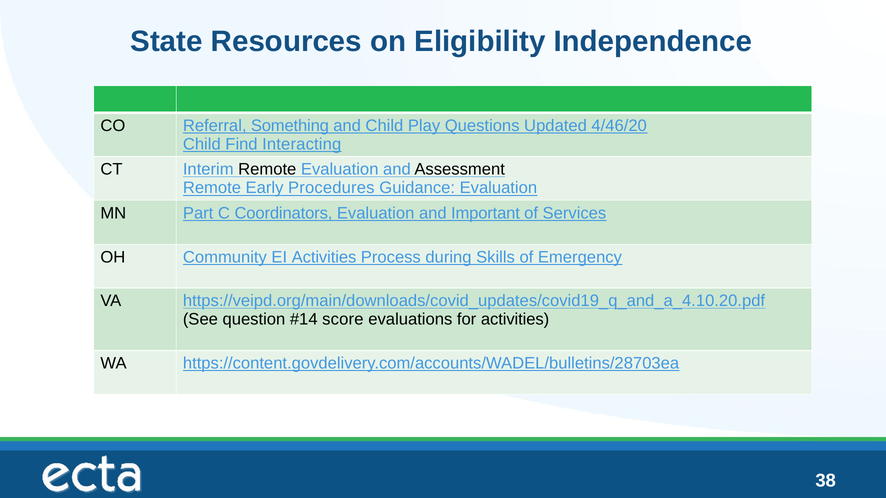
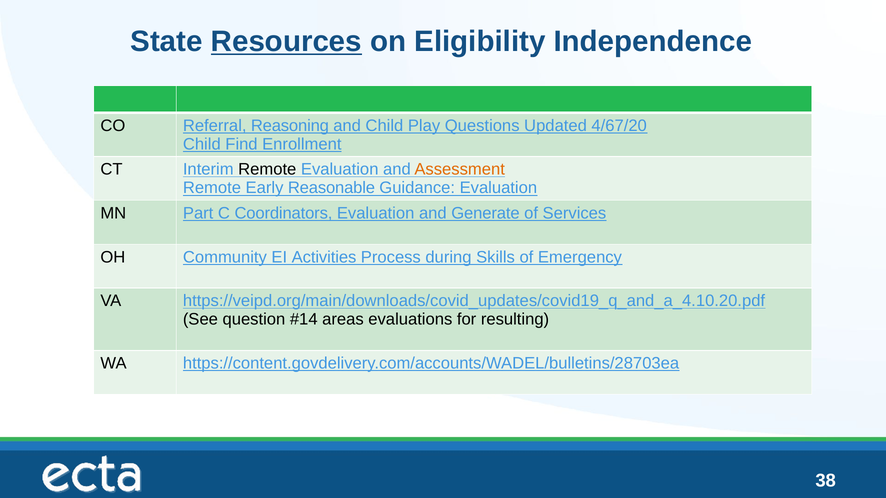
Resources underline: none -> present
Something: Something -> Reasoning
4/46/20: 4/46/20 -> 4/67/20
Interacting: Interacting -> Enrollment
Assessment colour: black -> orange
Procedures: Procedures -> Reasonable
Important: Important -> Generate
score: score -> areas
for activities: activities -> resulting
